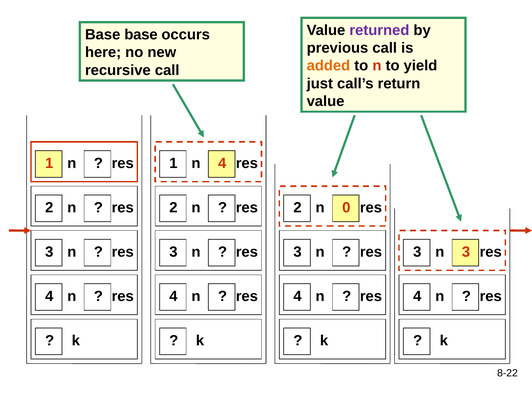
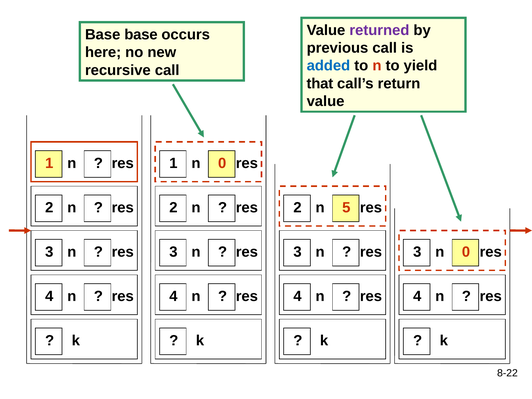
added colour: orange -> blue
just: just -> that
1 4: 4 -> 0
0: 0 -> 5
3 3: 3 -> 0
